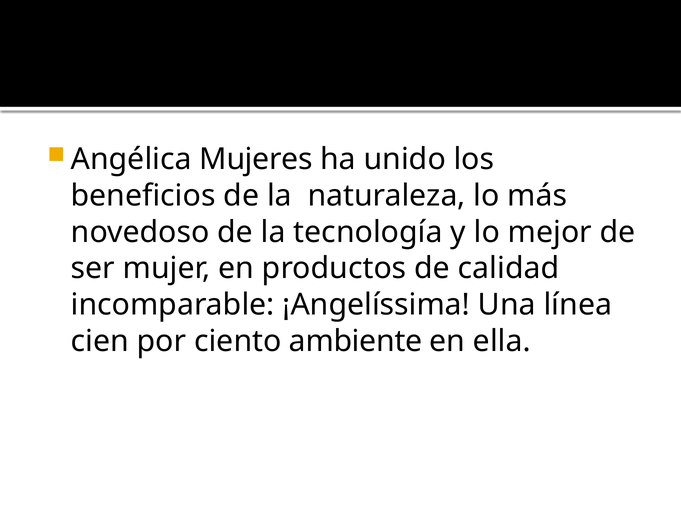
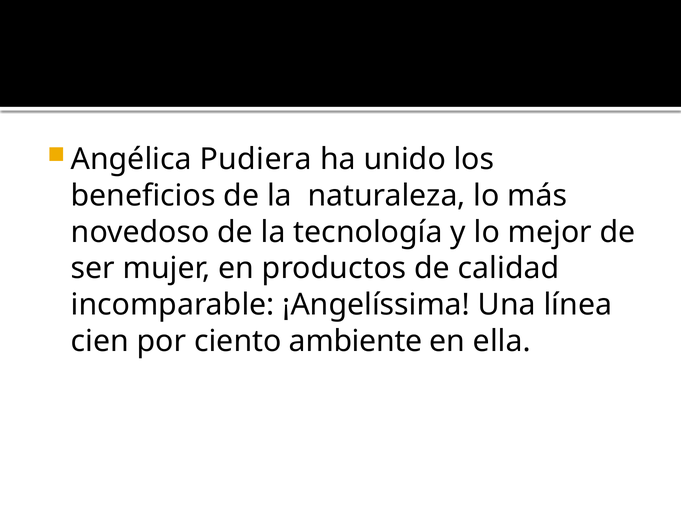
Mujeres: Mujeres -> Pudiera
